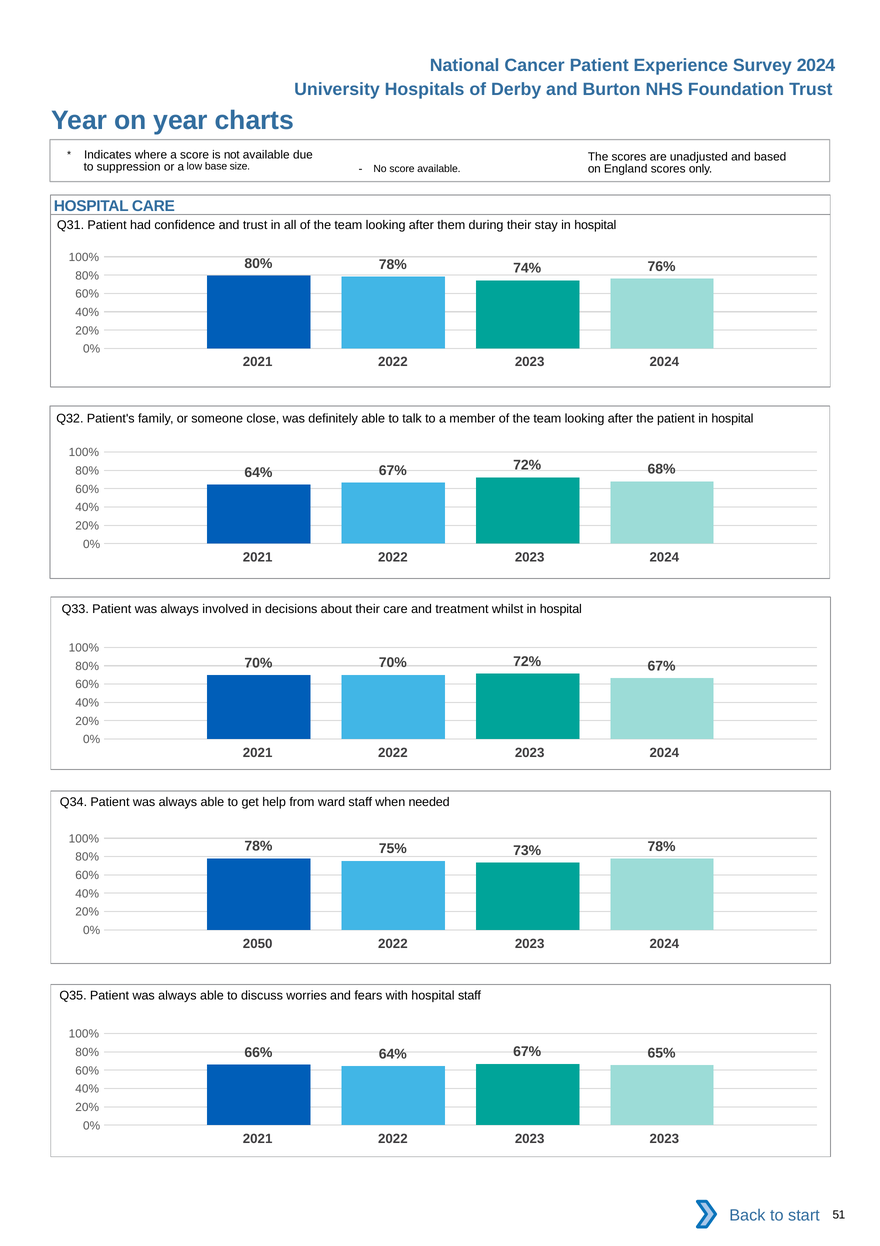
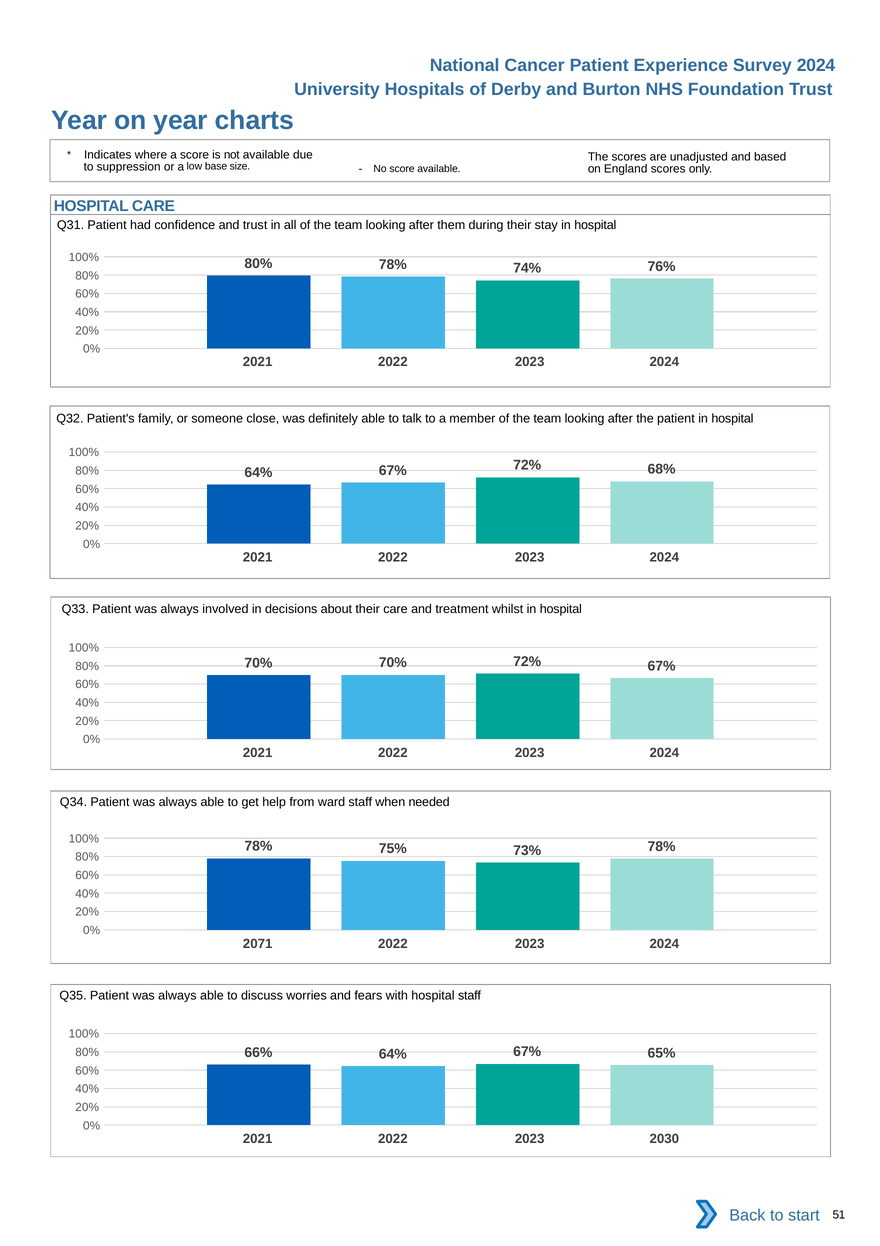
2050: 2050 -> 2071
2023 2023: 2023 -> 2030
